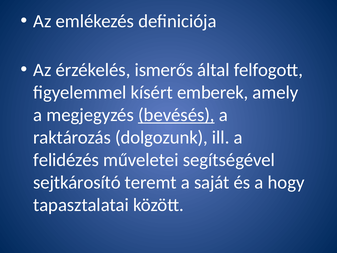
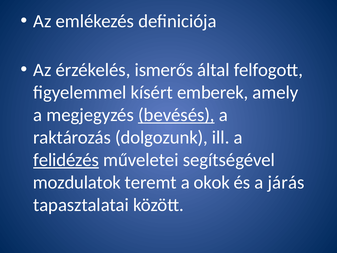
felidézés underline: none -> present
sejtkárosító: sejtkárosító -> mozdulatok
saját: saját -> okok
hogy: hogy -> járás
